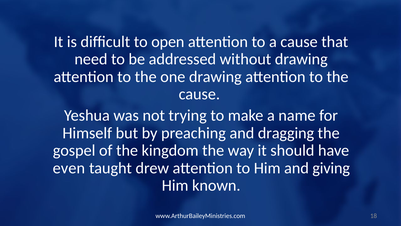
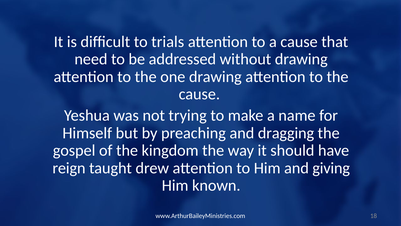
open: open -> trials
even: even -> reign
